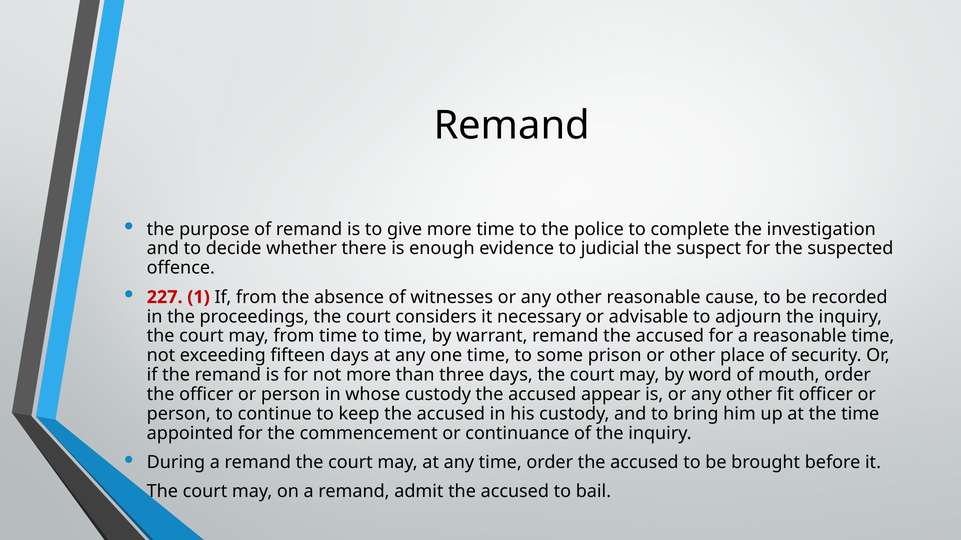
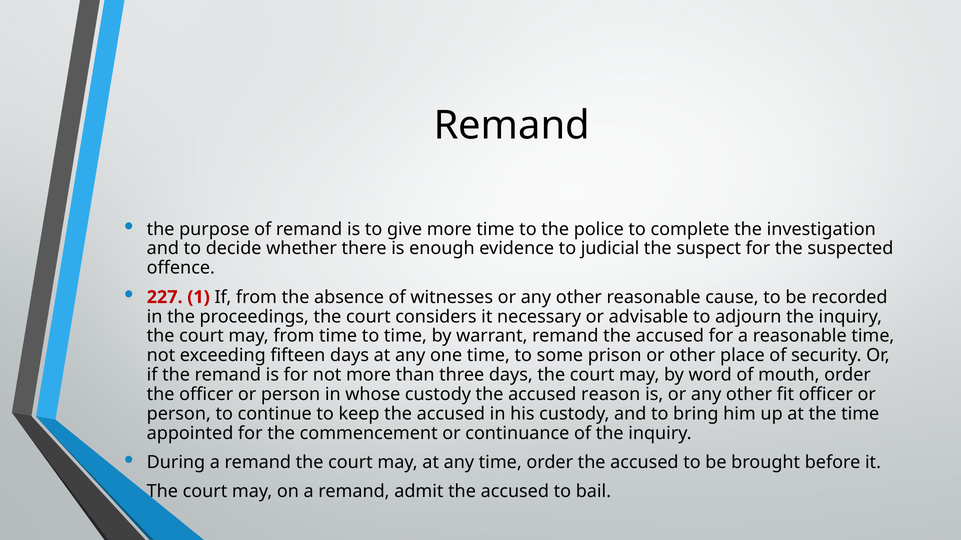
appear: appear -> reason
